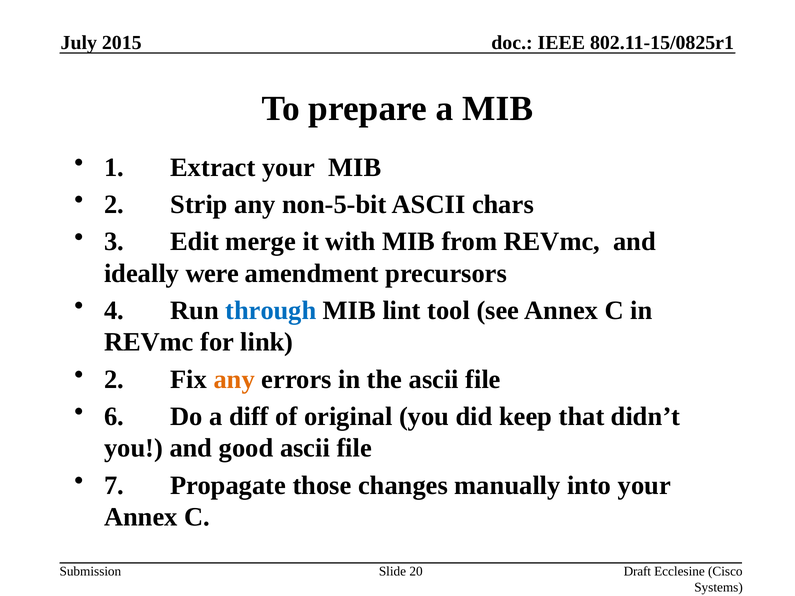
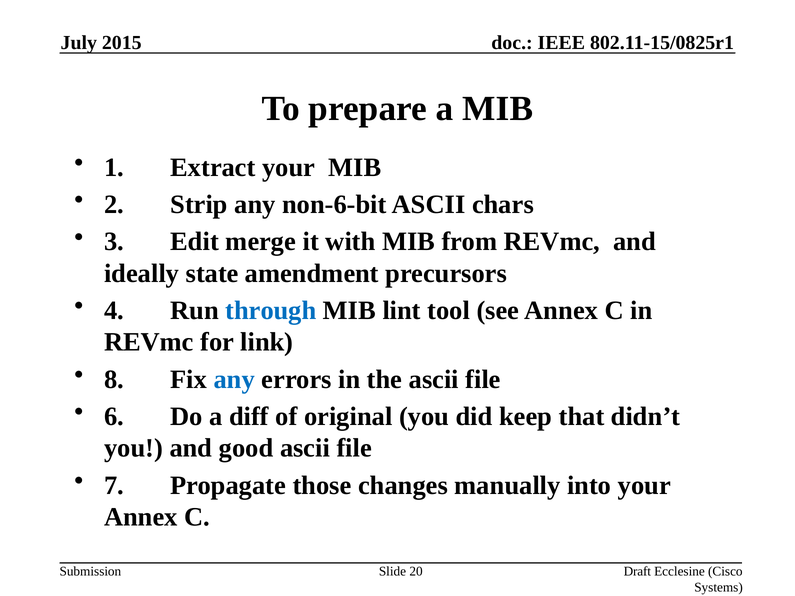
non-5-bit: non-5-bit -> non-6-bit
were: were -> state
2 at (114, 379): 2 -> 8
any at (234, 379) colour: orange -> blue
